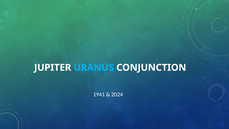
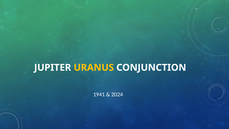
URANUS colour: light blue -> yellow
